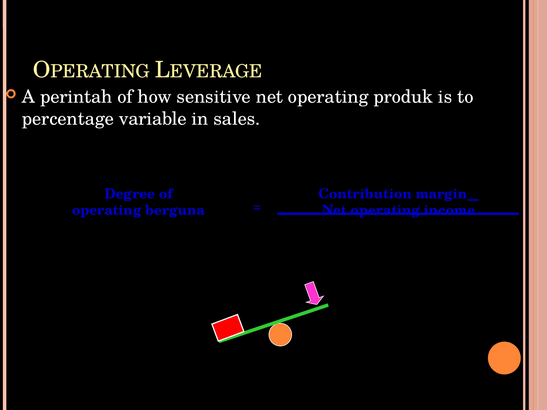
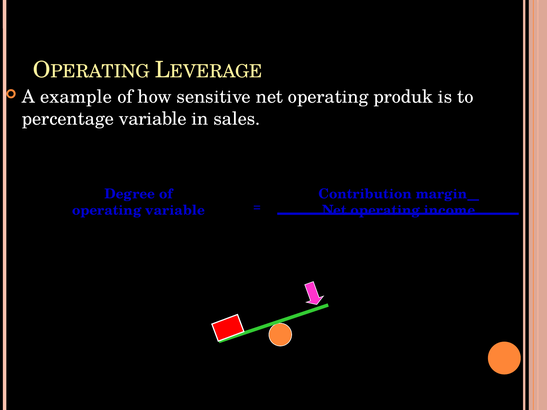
perintah: perintah -> example
operating berguna: berguna -> variable
